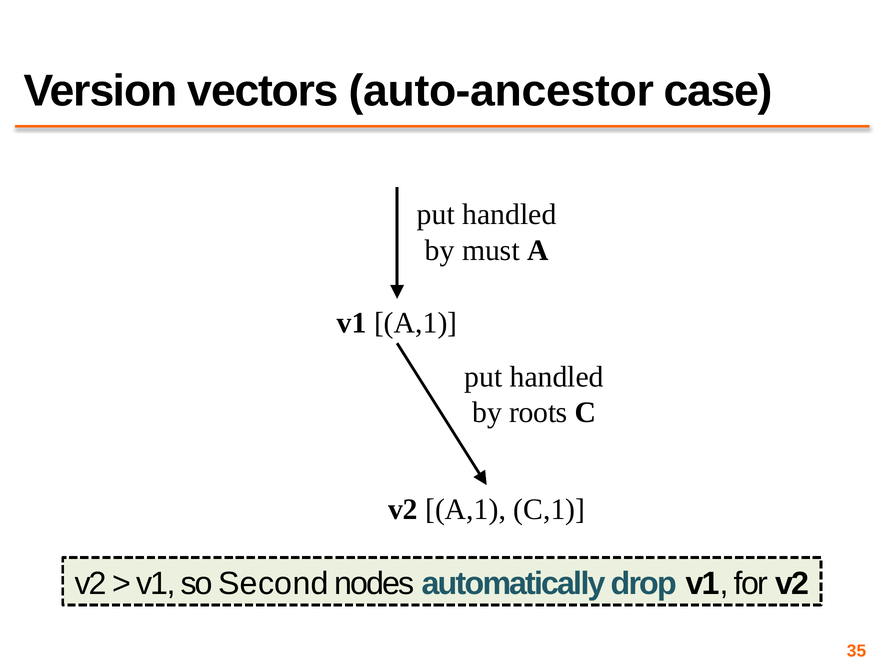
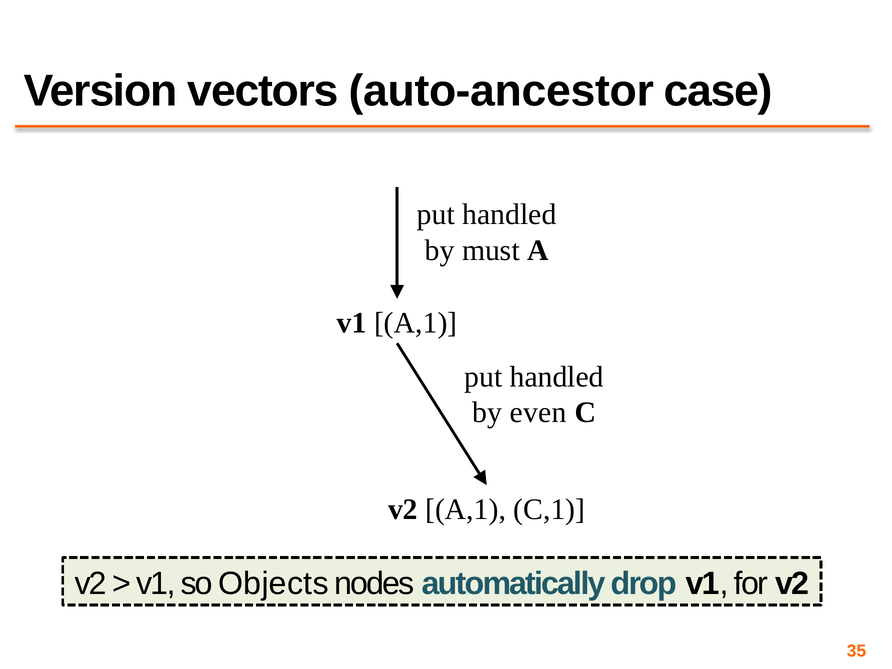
roots: roots -> even
Second: Second -> Objects
